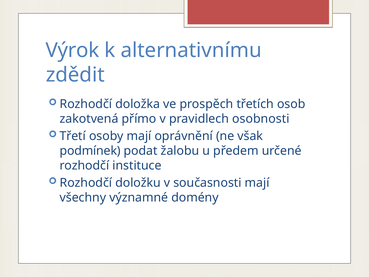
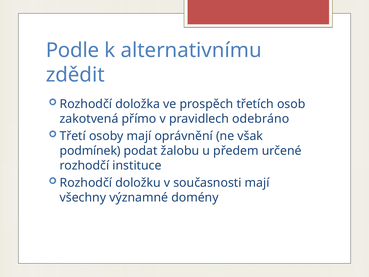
Výrok: Výrok -> Podle
osobnosti: osobnosti -> odebráno
